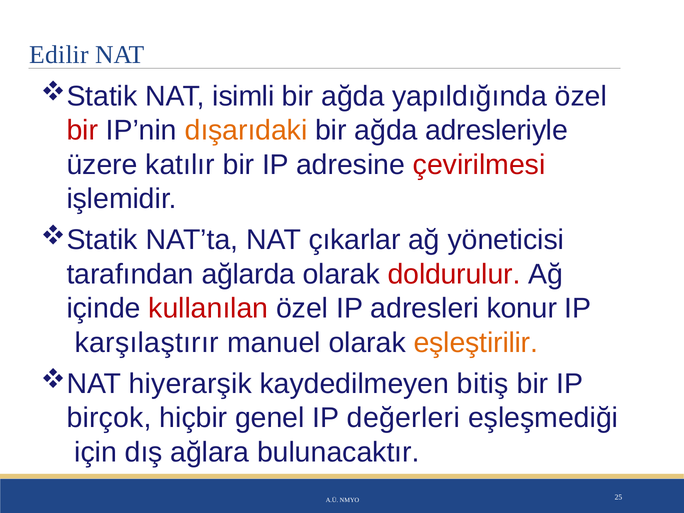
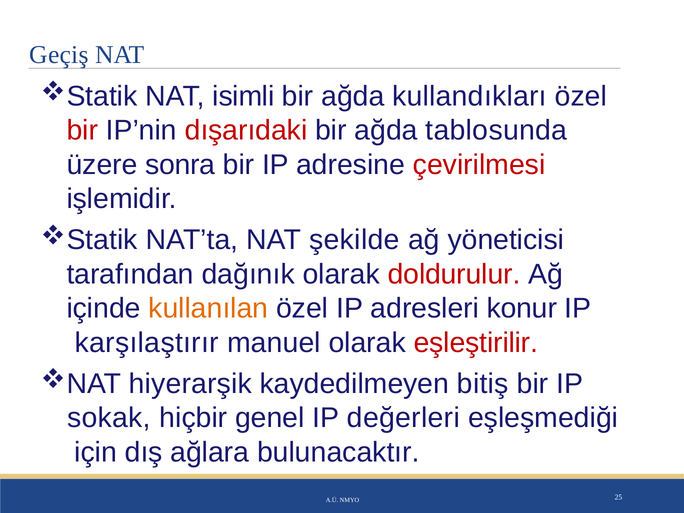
Edilir: Edilir -> Geçiş
yapıldığında: yapıldığında -> kullandıkları
dışarıdaki colour: orange -> red
adresleriyle: adresleriyle -> tablosunda
katılır: katılır -> sonra
çıkarlar: çıkarlar -> şekilde
ağlarda: ağlarda -> dağınık
kullanılan colour: red -> orange
eşleştirilir colour: orange -> red
birçok: birçok -> sokak
